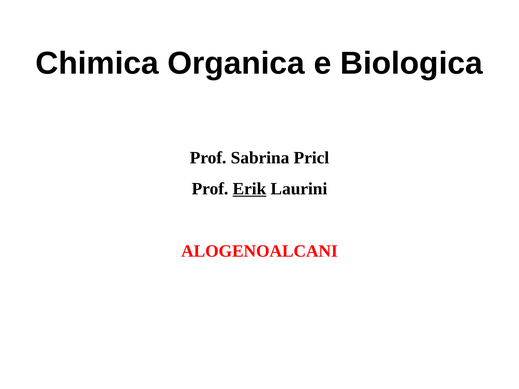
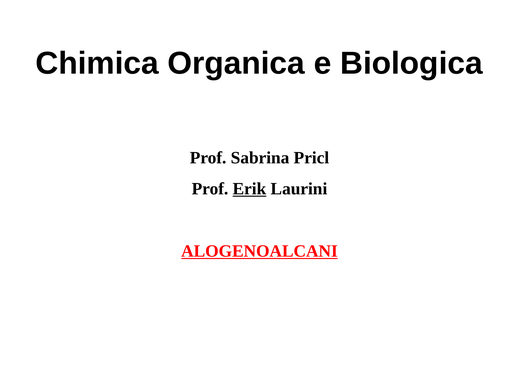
ALOGENOALCANI underline: none -> present
